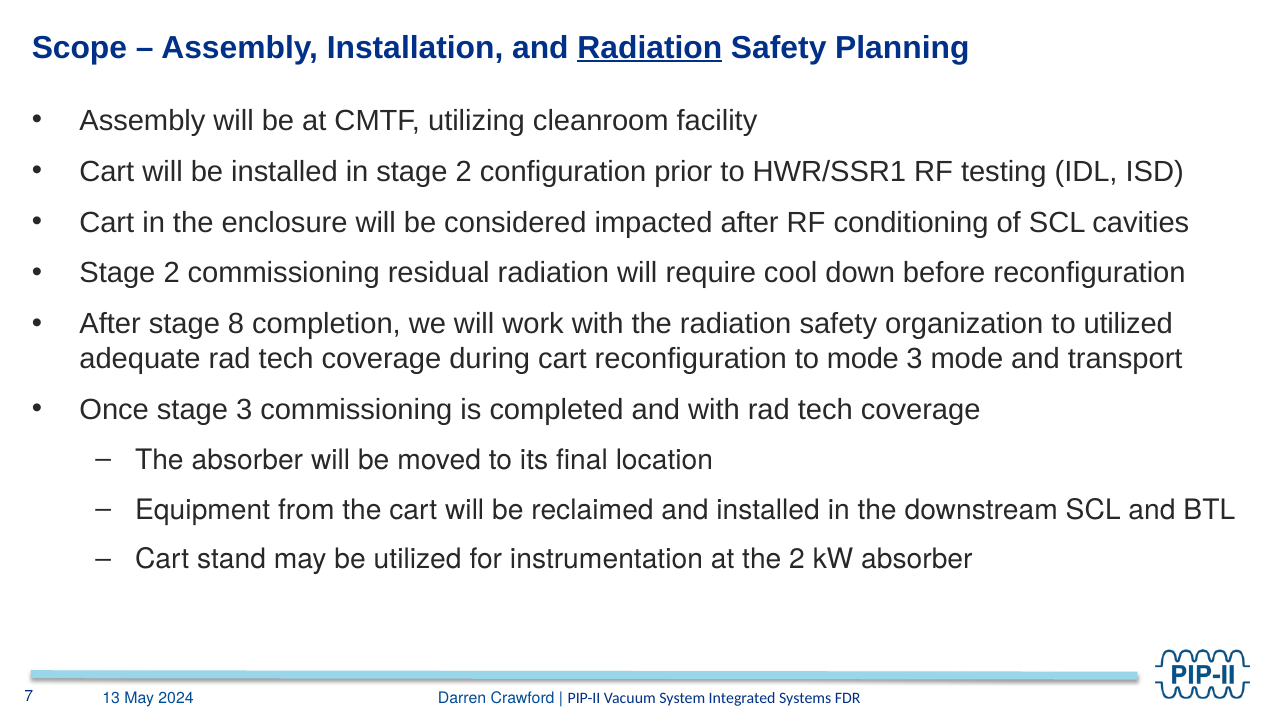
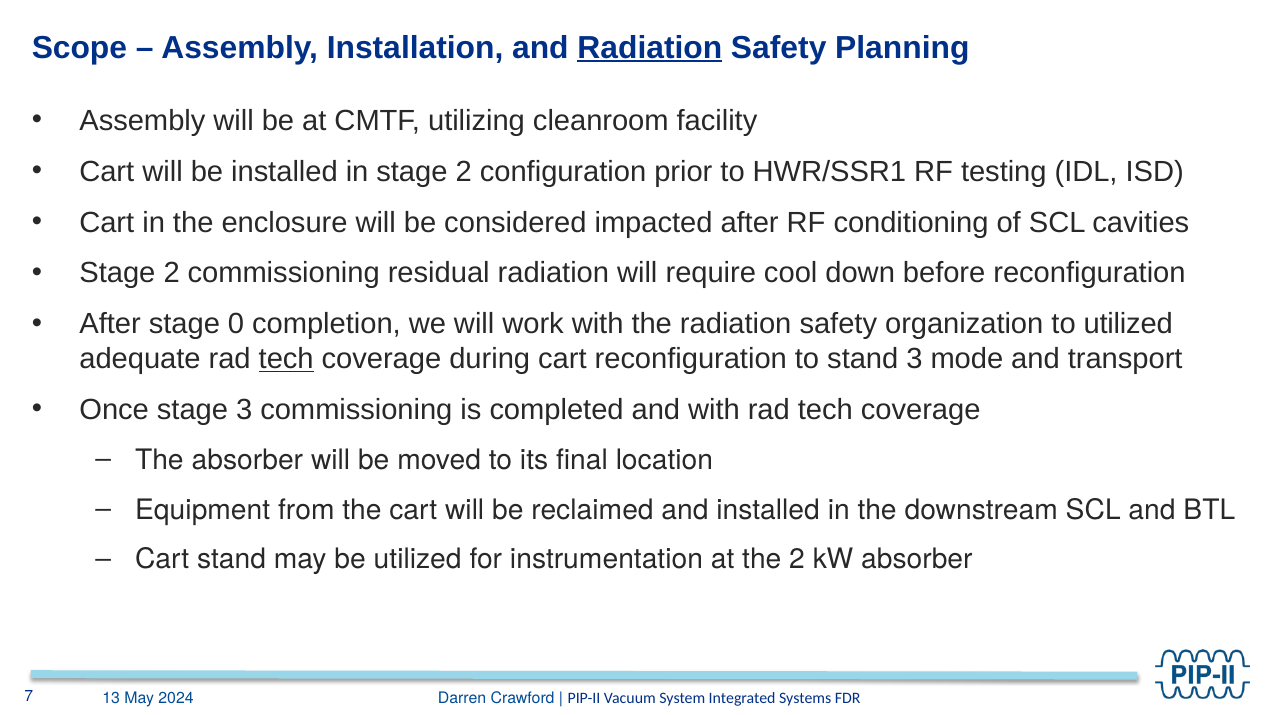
8: 8 -> 0
tech at (286, 359) underline: none -> present
to mode: mode -> stand
